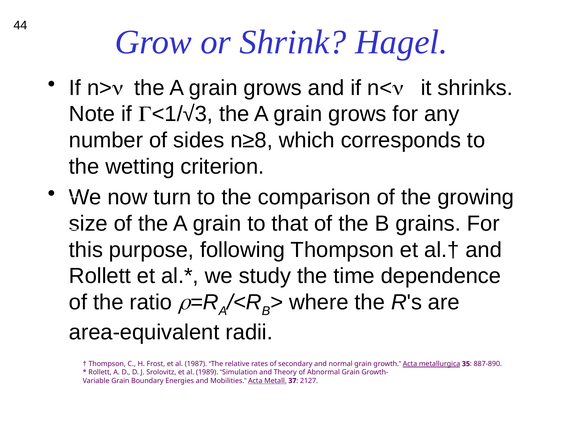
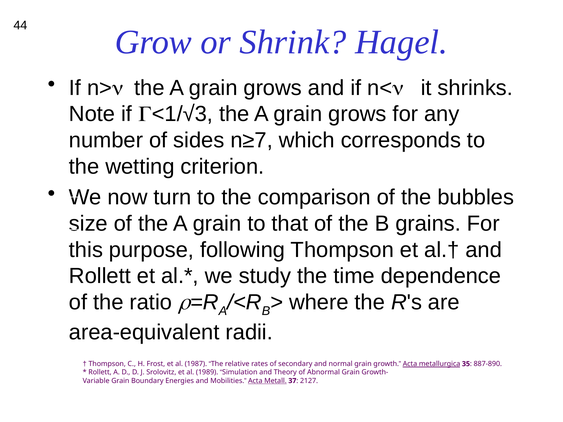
n≥8: n≥8 -> n≥7
growing: growing -> bubbles
